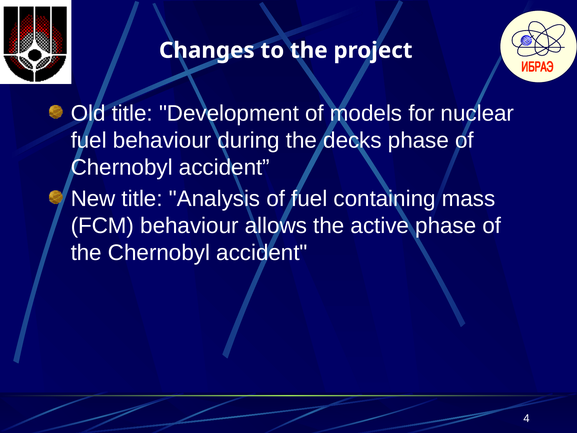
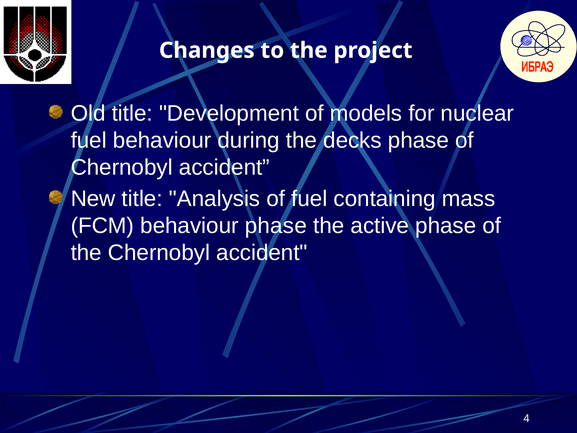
behaviour allows: allows -> phase
